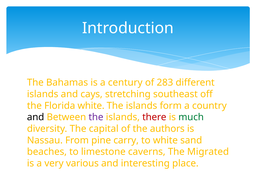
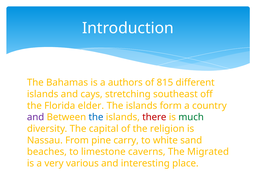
century: century -> authors
283: 283 -> 815
Florida white: white -> elder
and at (36, 117) colour: black -> purple
the at (96, 117) colour: purple -> blue
authors: authors -> religion
